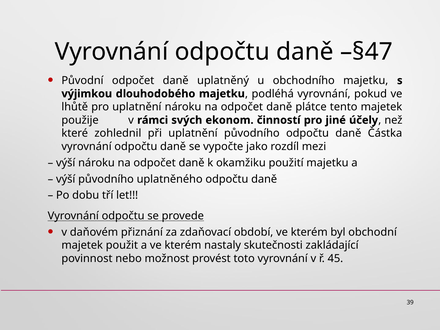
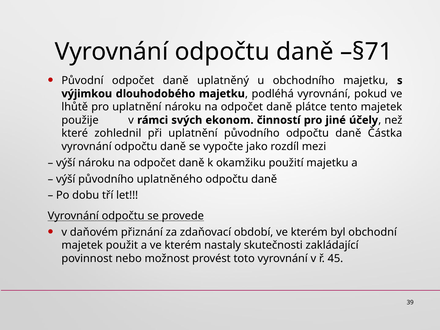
–§47: –§47 -> –§71
